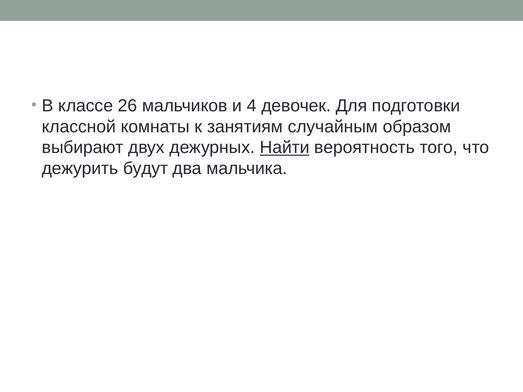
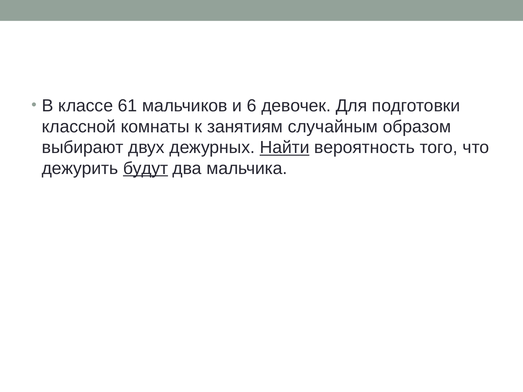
26: 26 -> 61
4: 4 -> 6
будут underline: none -> present
